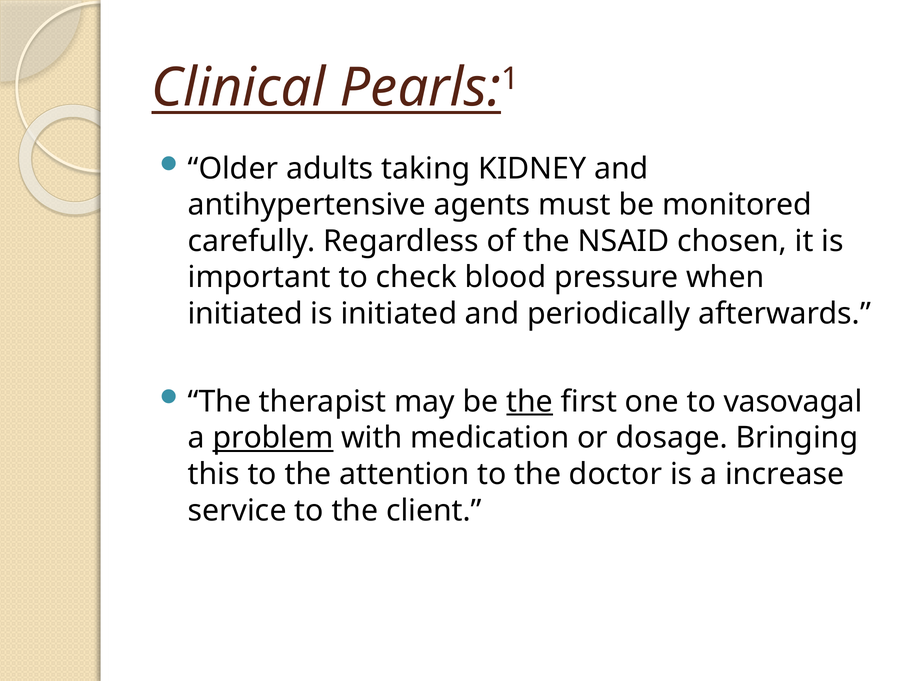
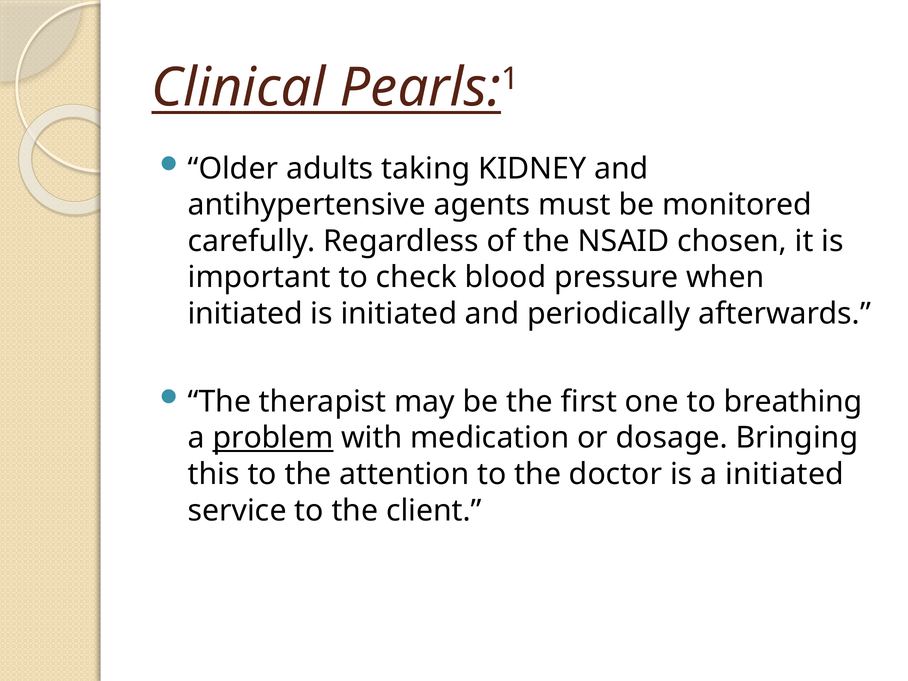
the at (530, 402) underline: present -> none
vasovagal: vasovagal -> breathing
a increase: increase -> initiated
